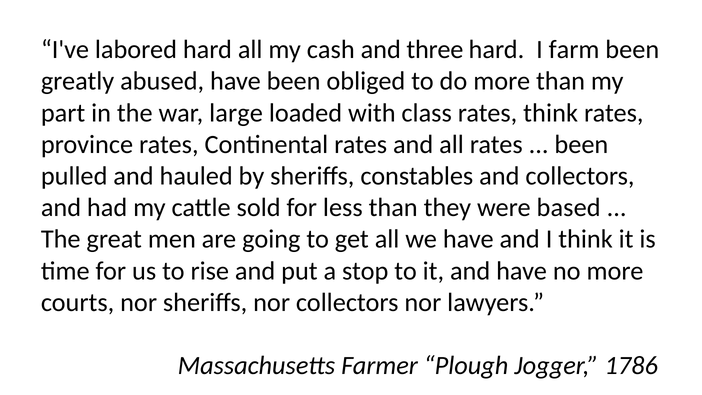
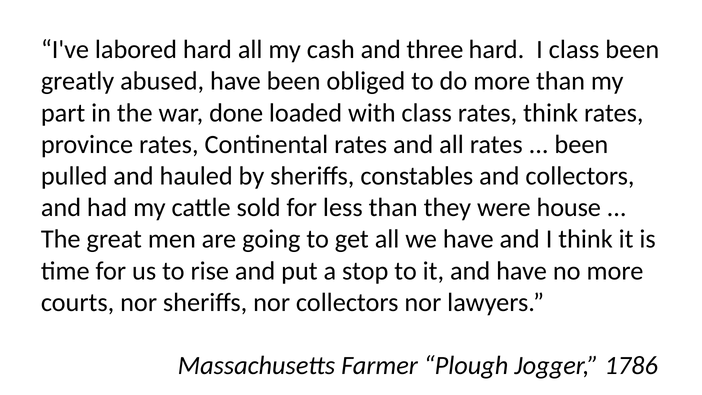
I farm: farm -> class
large: large -> done
based: based -> house
